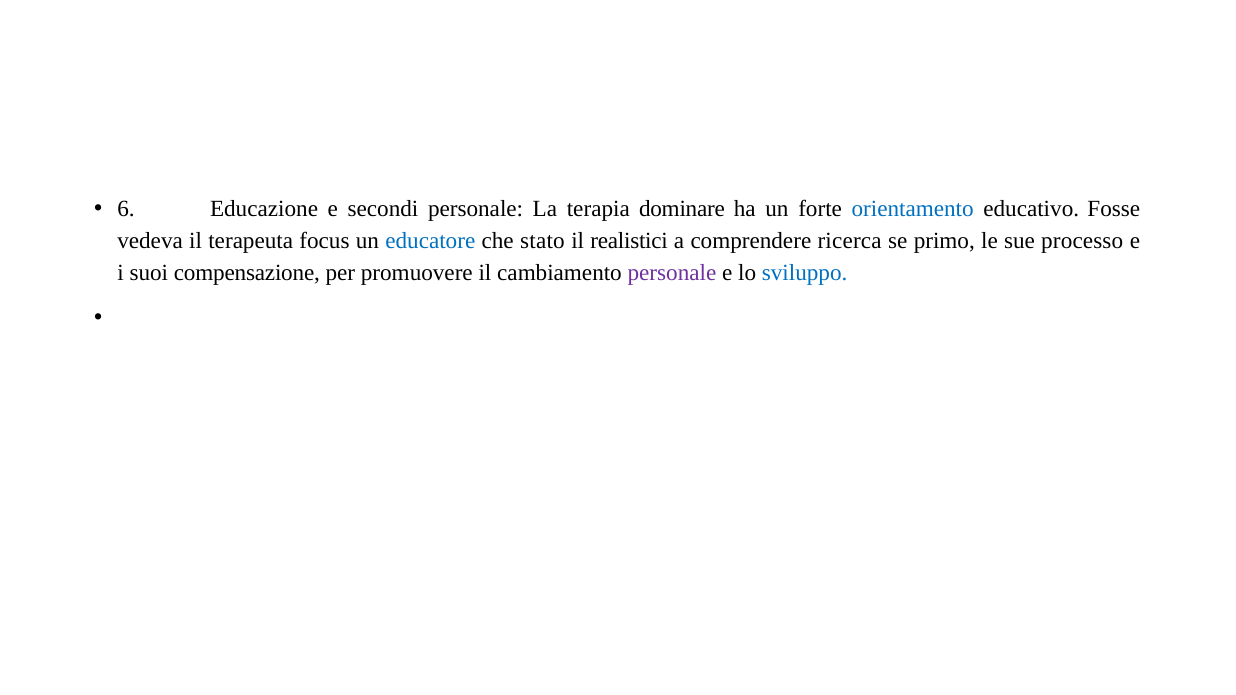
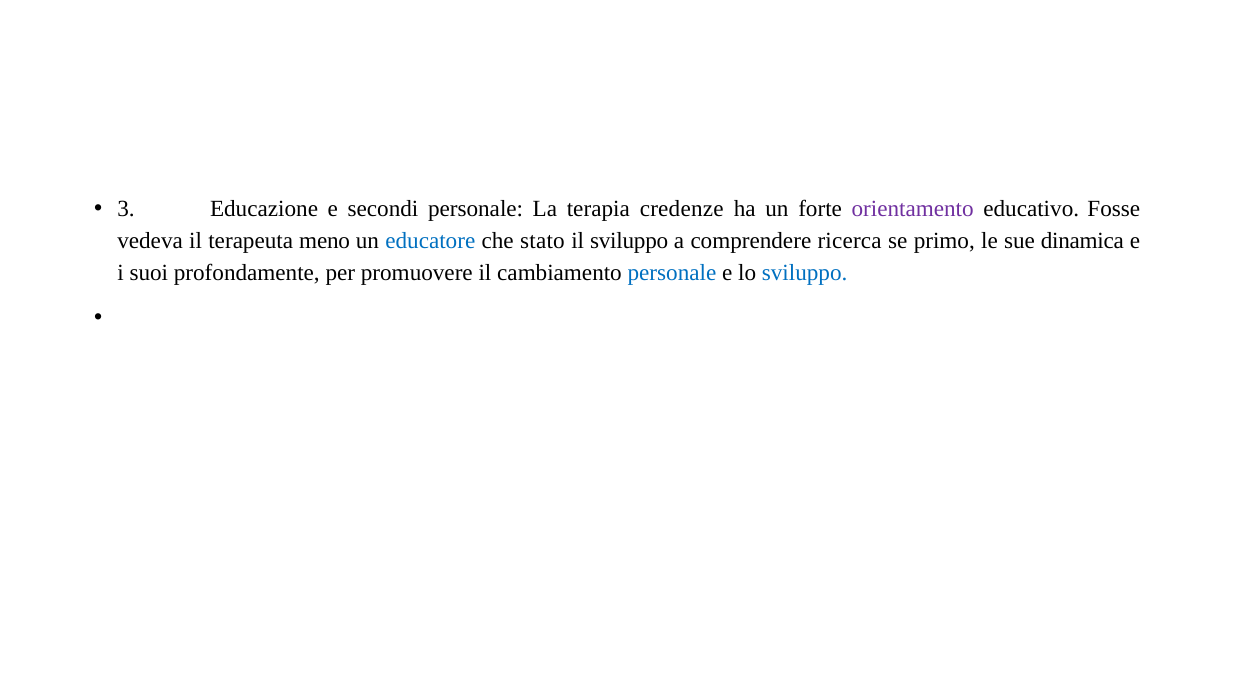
6: 6 -> 3
dominare: dominare -> credenze
orientamento colour: blue -> purple
focus: focus -> meno
il realistici: realistici -> sviluppo
processo: processo -> dinamica
compensazione: compensazione -> profondamente
personale at (672, 273) colour: purple -> blue
